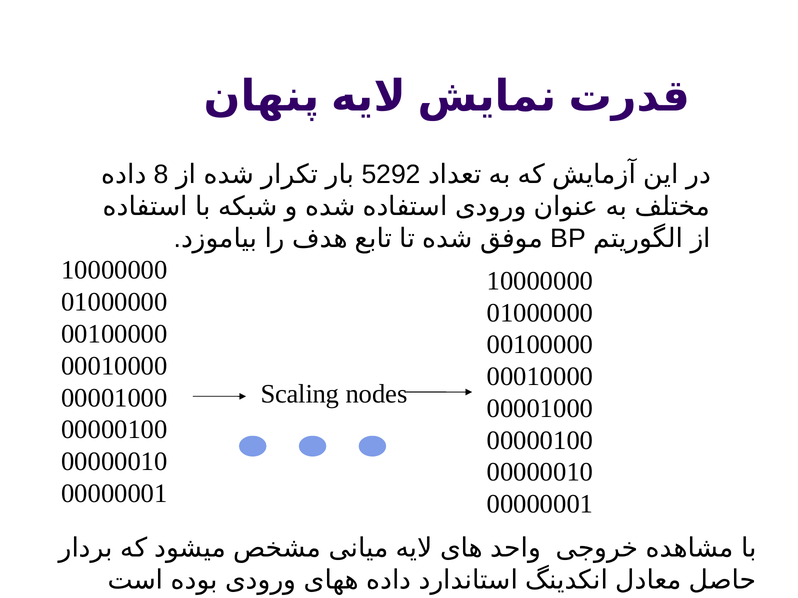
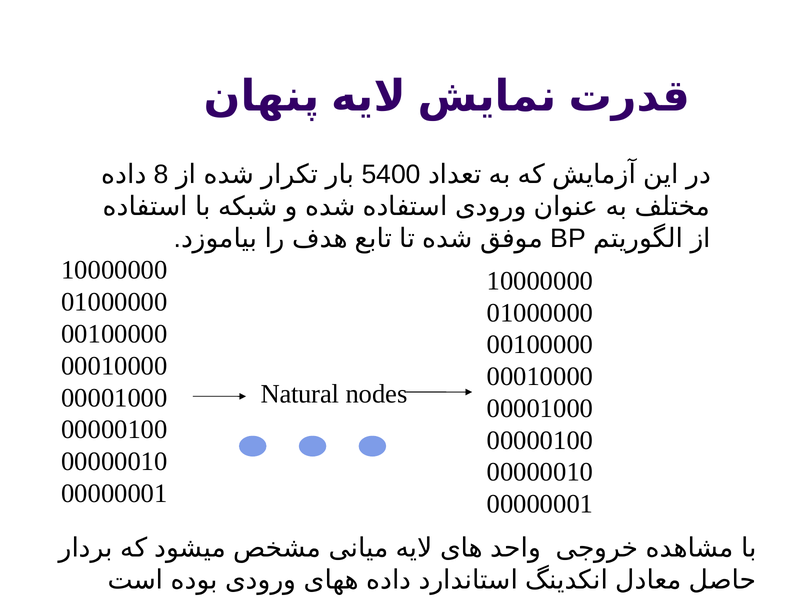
5292: 5292 -> 5400
Scaling: Scaling -> Natural
